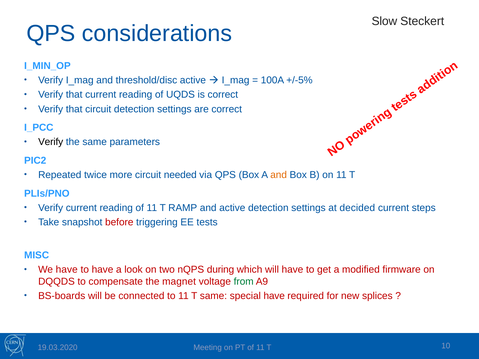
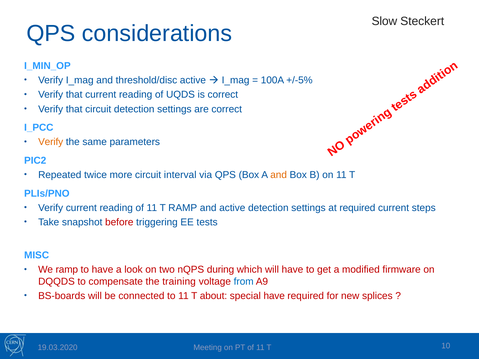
Verify at (51, 142) colour: black -> orange
needed: needed -> interval
at decided: decided -> required
We have: have -> ramp
magnet: magnet -> training
from colour: green -> blue
T same: same -> about
